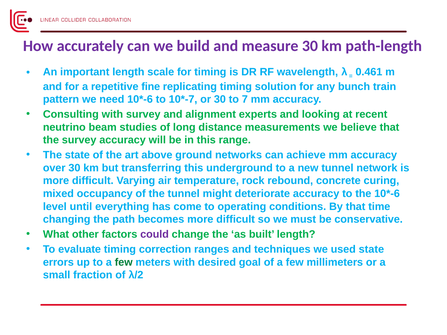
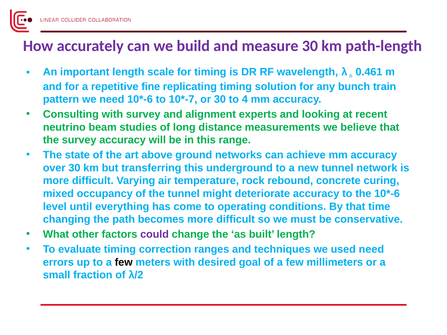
7: 7 -> 4
used state: state -> need
few at (124, 262) colour: green -> black
